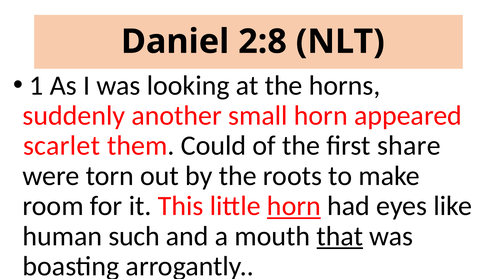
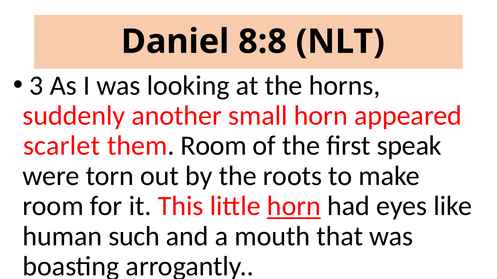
2:8: 2:8 -> 8:8
1: 1 -> 3
them Could: Could -> Room
share: share -> speak
that underline: present -> none
